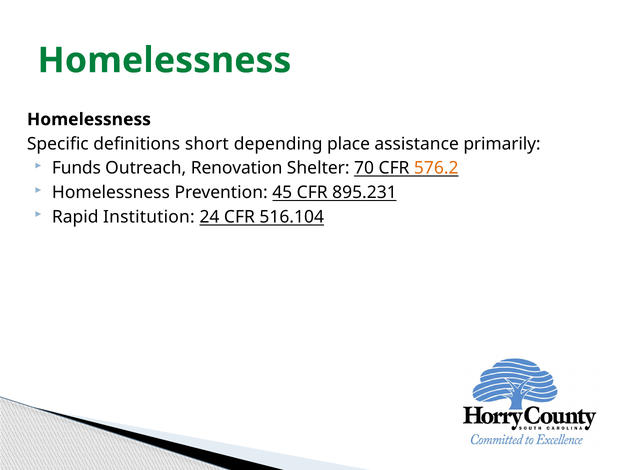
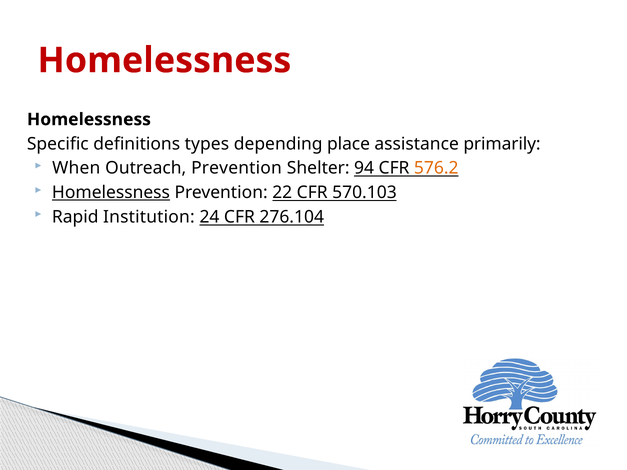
Homelessness at (164, 60) colour: green -> red
short: short -> types
Funds: Funds -> When
Outreach Renovation: Renovation -> Prevention
70: 70 -> 94
Homelessness at (111, 193) underline: none -> present
45: 45 -> 22
895.231: 895.231 -> 570.103
516.104: 516.104 -> 276.104
